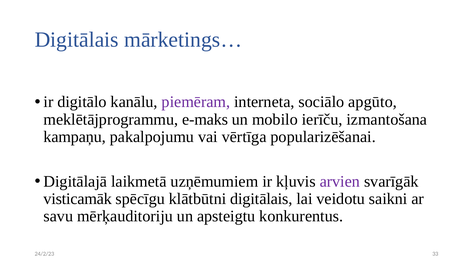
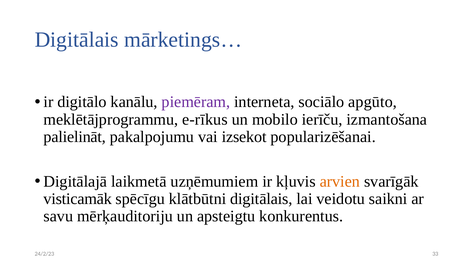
e-maks: e-maks -> e-rīkus
kampaņu: kampaņu -> palielināt
vērtīga: vērtīga -> izsekot
arvien colour: purple -> orange
